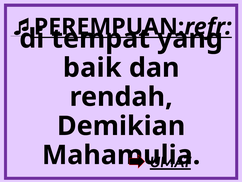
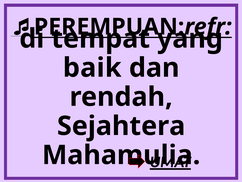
Demikian: Demikian -> Sejahtera
